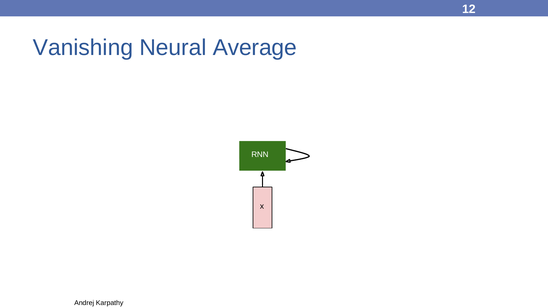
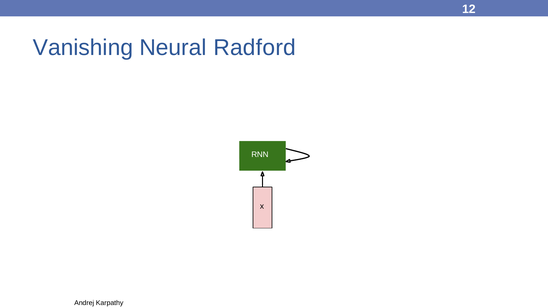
Average: Average -> Radford
